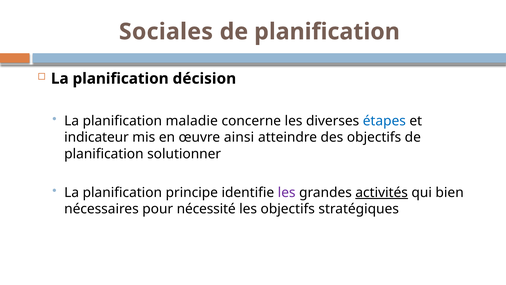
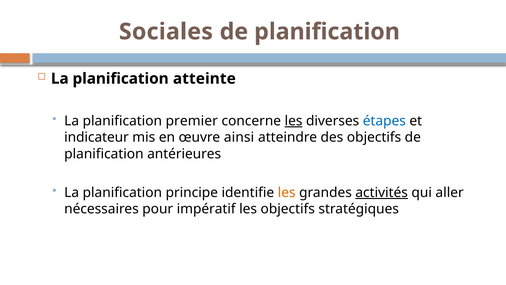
décision: décision -> atteinte
maladie: maladie -> premier
les at (294, 121) underline: none -> present
solutionner: solutionner -> antérieures
les at (287, 192) colour: purple -> orange
bien: bien -> aller
nécessité: nécessité -> impératif
